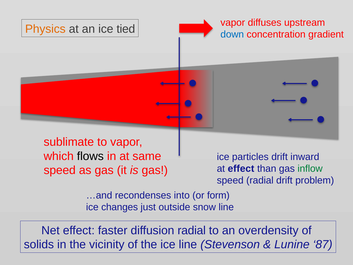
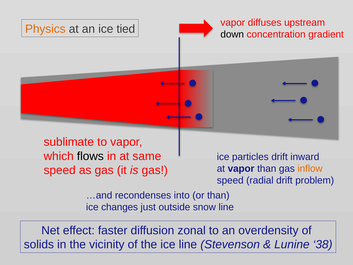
down colour: blue -> black
at effect: effect -> vapor
inflow colour: green -> orange
or form: form -> than
diffusion radial: radial -> zonal
87: 87 -> 38
